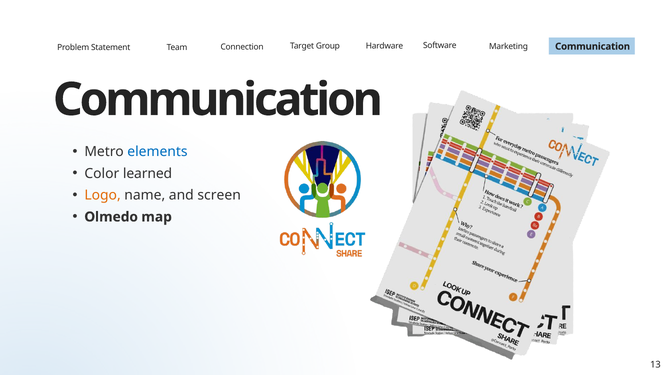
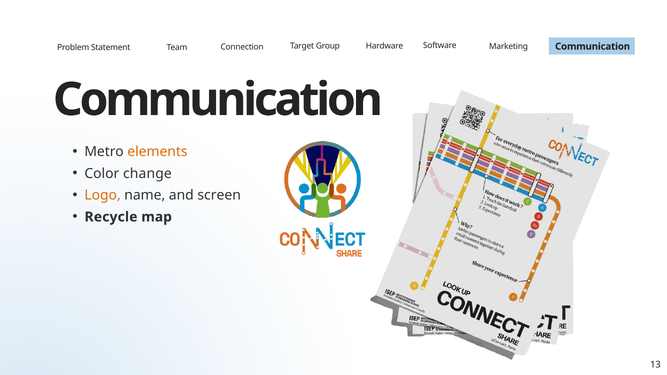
elements colour: blue -> orange
learned: learned -> change
Olmedo: Olmedo -> Recycle
